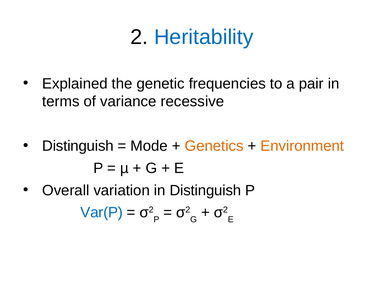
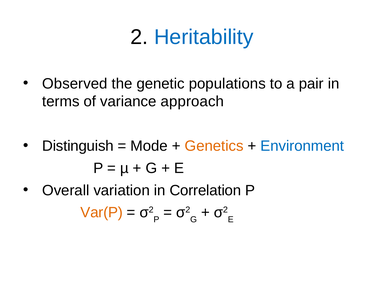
Explained: Explained -> Observed
frequencies: frequencies -> populations
recessive: recessive -> approach
Environment colour: orange -> blue
in Distinguish: Distinguish -> Correlation
Var(P colour: blue -> orange
